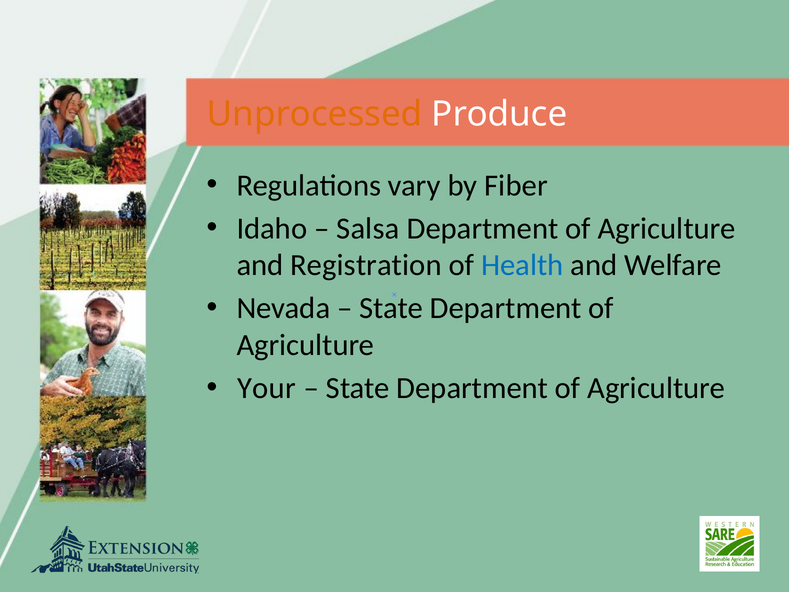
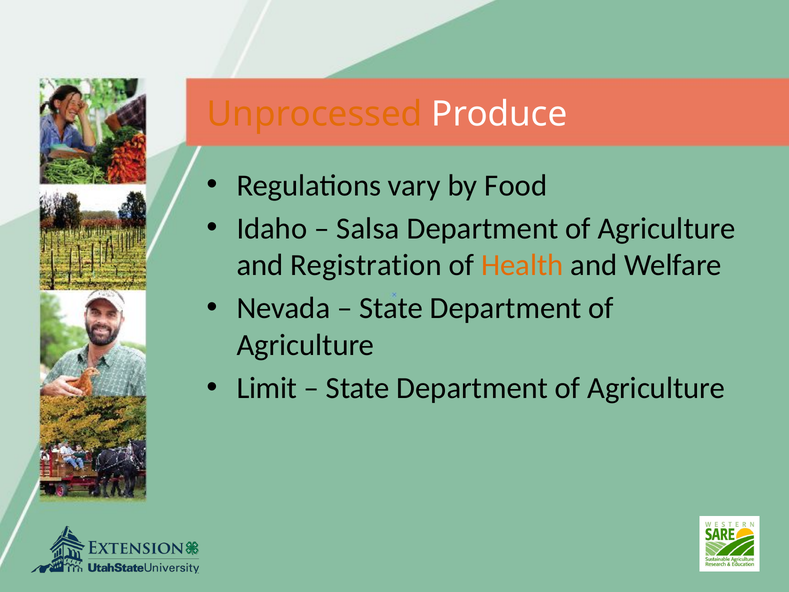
Fiber: Fiber -> Food
Health colour: blue -> orange
Your: Your -> Limit
